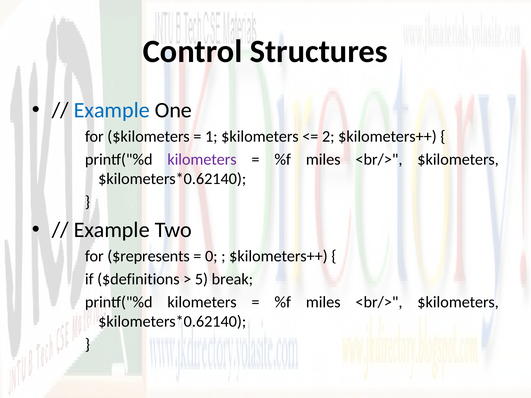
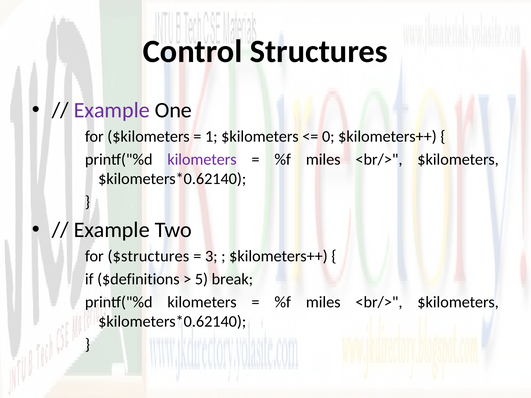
Example at (112, 110) colour: blue -> purple
2: 2 -> 0
$represents: $represents -> $structures
0: 0 -> 3
